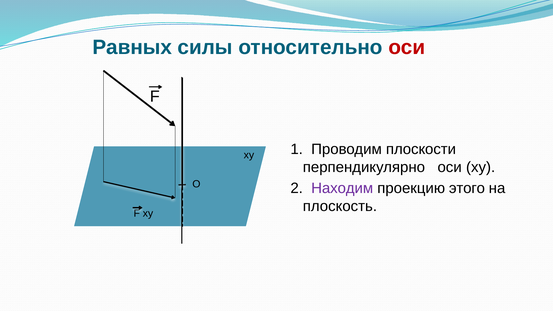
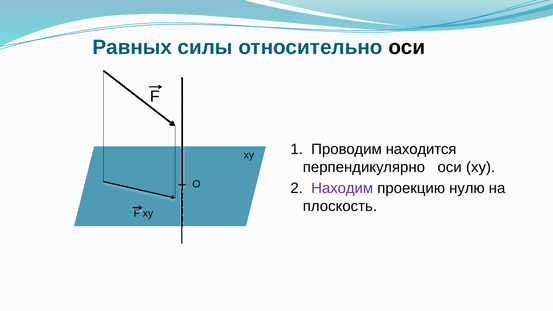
оси at (407, 47) colour: red -> black
плоскости: плоскости -> находится
этого: этого -> нулю
